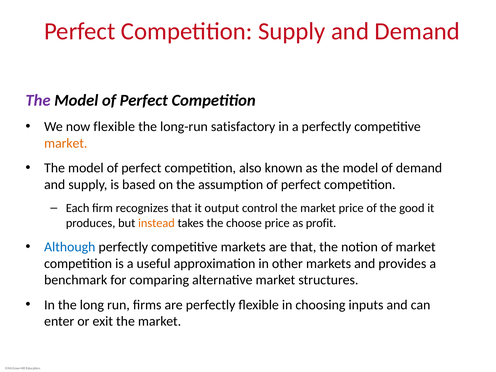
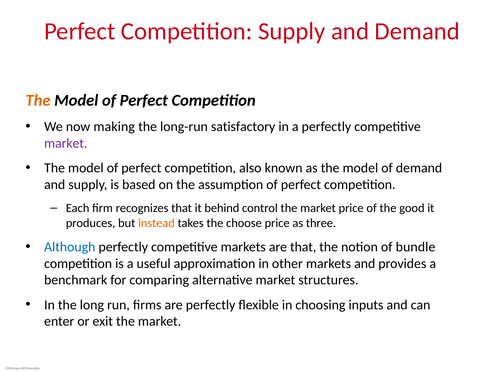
The at (38, 100) colour: purple -> orange
now flexible: flexible -> making
market at (66, 143) colour: orange -> purple
output: output -> behind
profit: profit -> three
of market: market -> bundle
